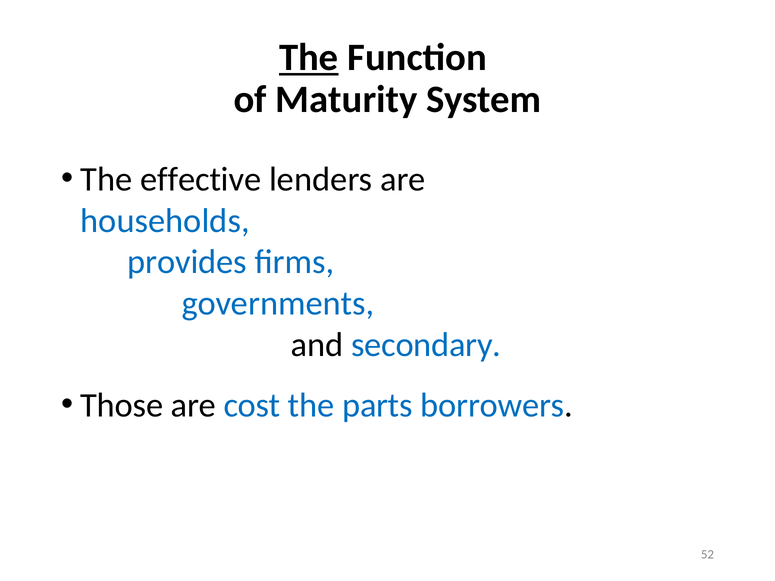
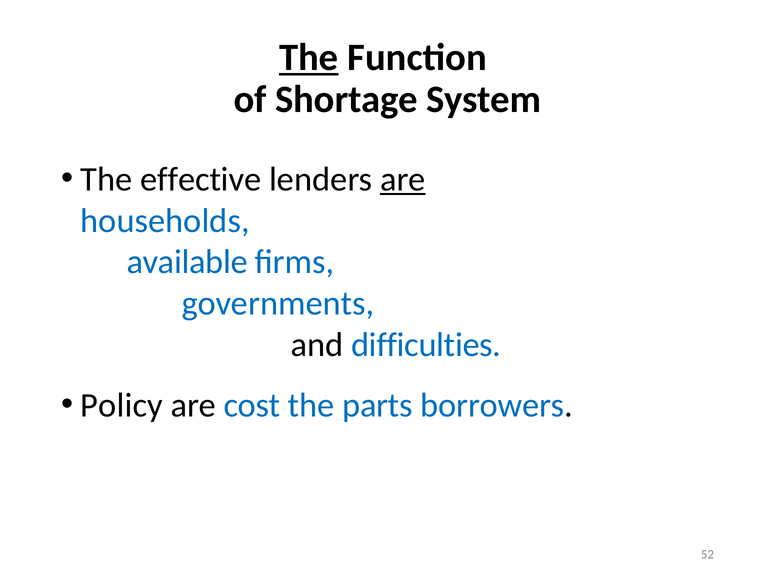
Maturity: Maturity -> Shortage
are at (403, 179) underline: none -> present
provides: provides -> available
secondary: secondary -> difficulties
Those: Those -> Policy
